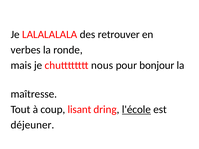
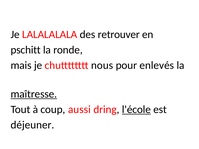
verbes: verbes -> pschitt
bonjour: bonjour -> enlevés
maîtresse underline: none -> present
lisant: lisant -> aussi
